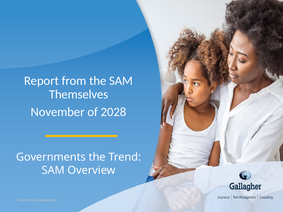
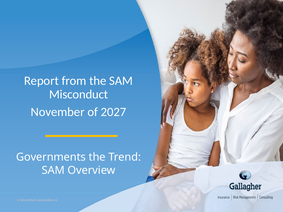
Themselves: Themselves -> Misconduct
2028: 2028 -> 2027
